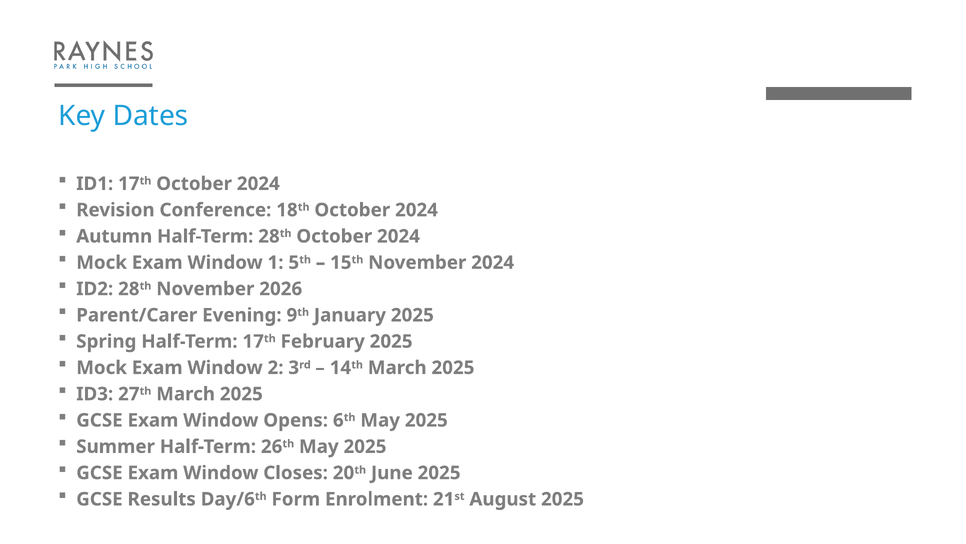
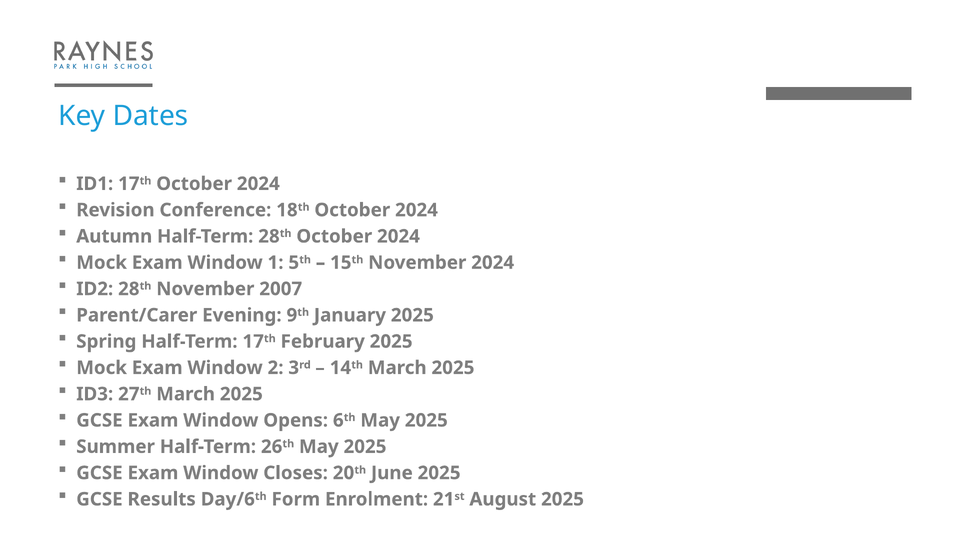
2026: 2026 -> 2007
